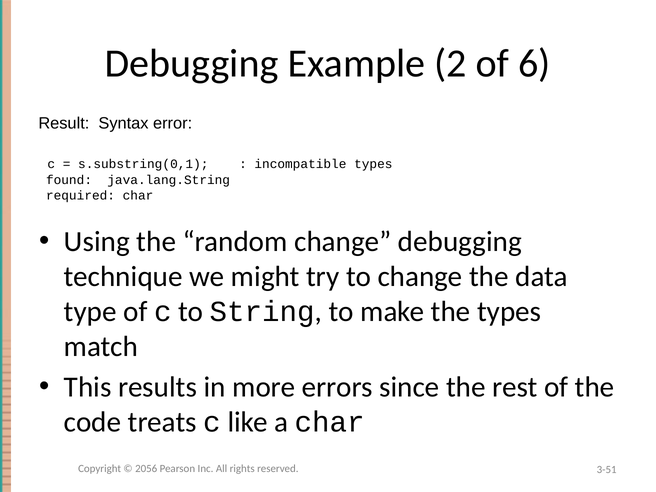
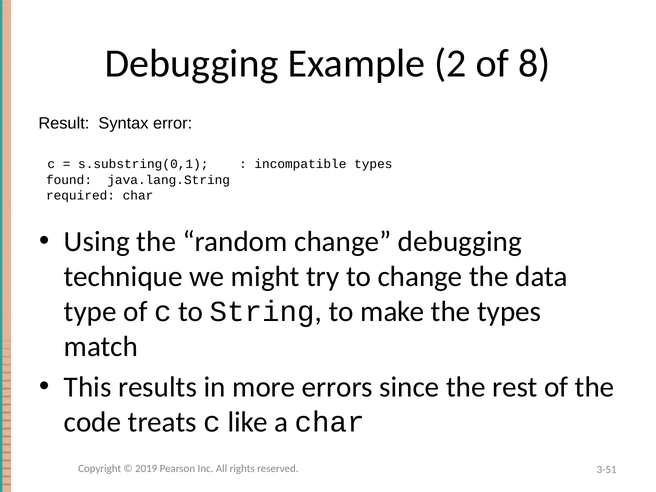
6: 6 -> 8
2056: 2056 -> 2019
